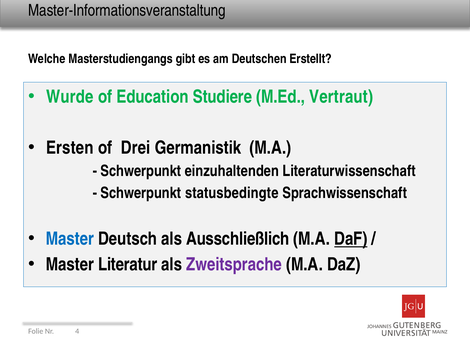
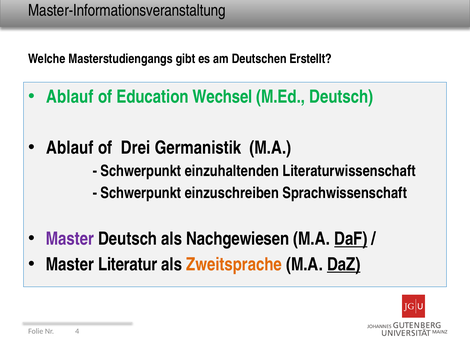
Wurde at (70, 97): Wurde -> Ablauf
Studiere: Studiere -> Wechsel
M.Ed Vertraut: Vertraut -> Deutsch
Ersten at (70, 148): Ersten -> Ablauf
statusbedingte: statusbedingte -> einzuschreiben
Master at (70, 239) colour: blue -> purple
Ausschließlich: Ausschließlich -> Nachgewiesen
Zweitsprache colour: purple -> orange
DaZ underline: none -> present
